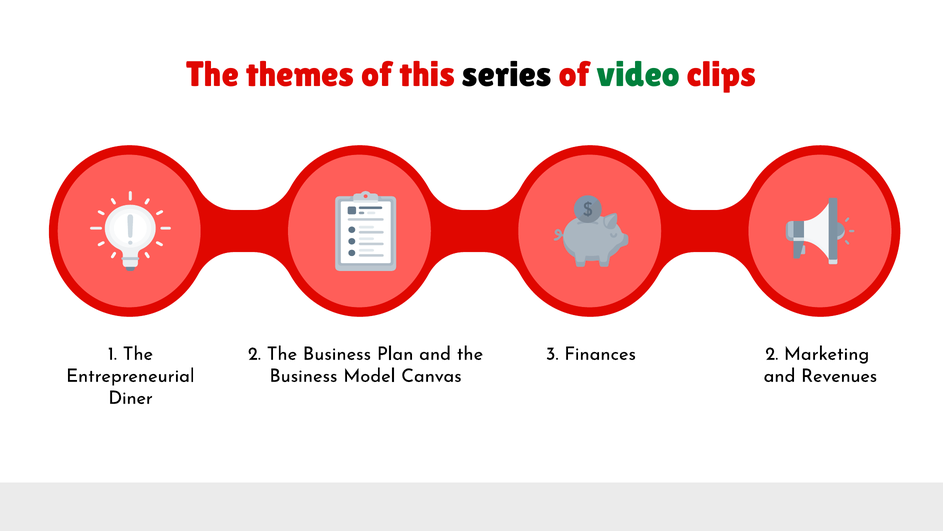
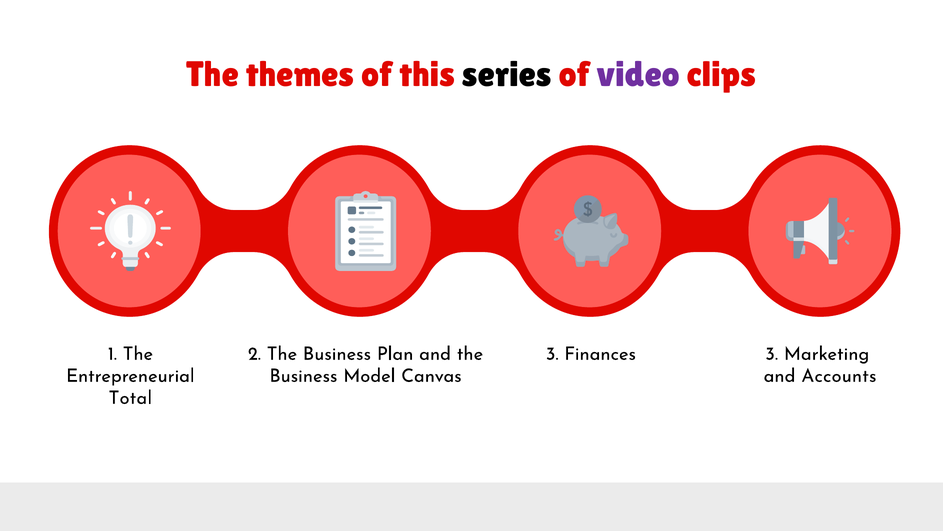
video colour: green -> purple
Finances 2: 2 -> 3
Revenues: Revenues -> Accounts
Diner: Diner -> Total
